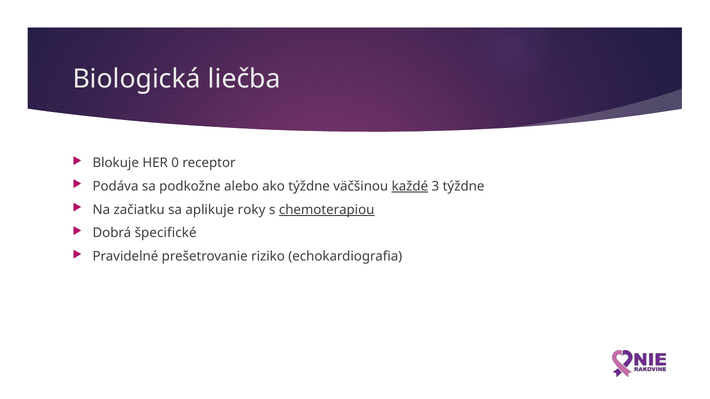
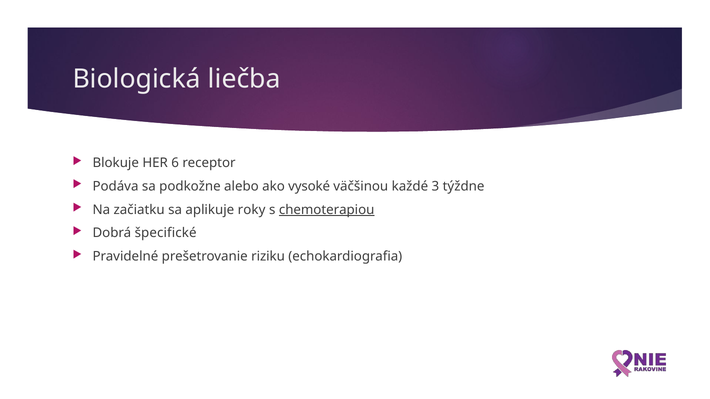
0: 0 -> 6
ako týždne: týždne -> vysoké
každé underline: present -> none
riziko: riziko -> riziku
